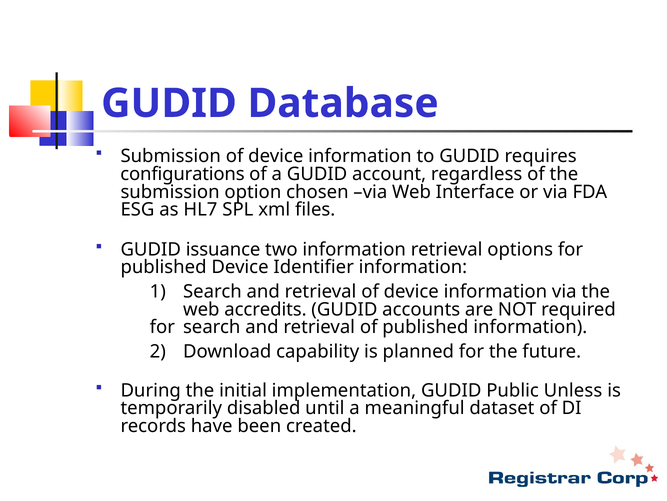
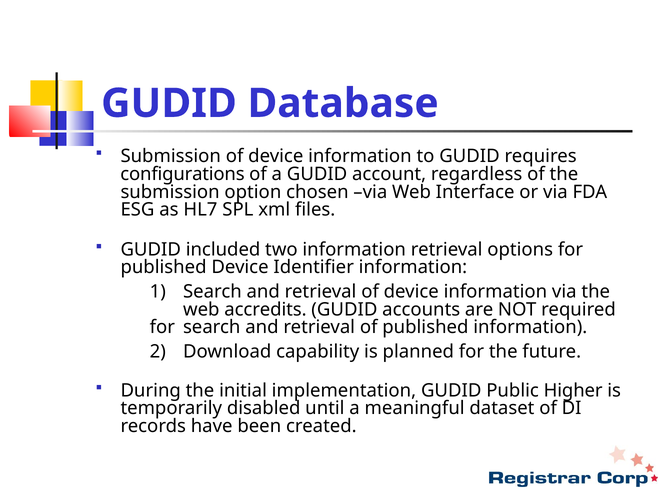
issuance: issuance -> included
Unless: Unless -> Higher
